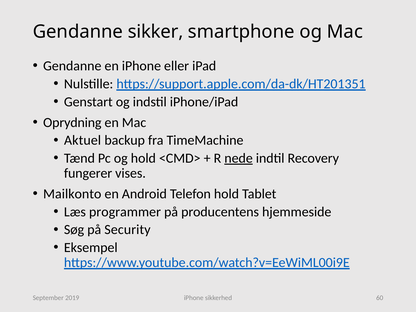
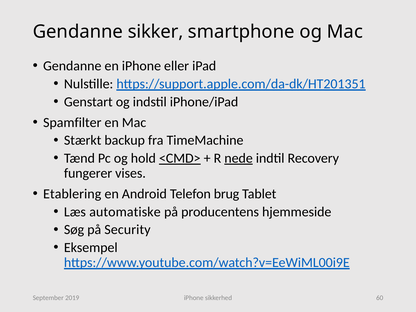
Oprydning: Oprydning -> Spamfilter
Aktuel: Aktuel -> Stærkt
<CMD> underline: none -> present
Mailkonto: Mailkonto -> Etablering
Telefon hold: hold -> brug
programmer: programmer -> automatiske
